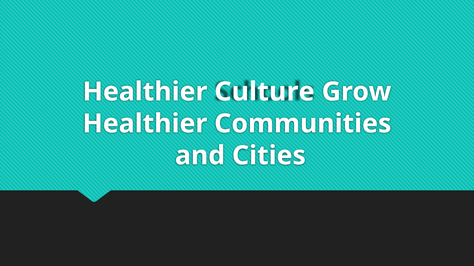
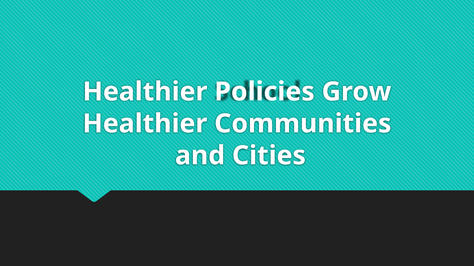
Culture: Culture -> Policies
